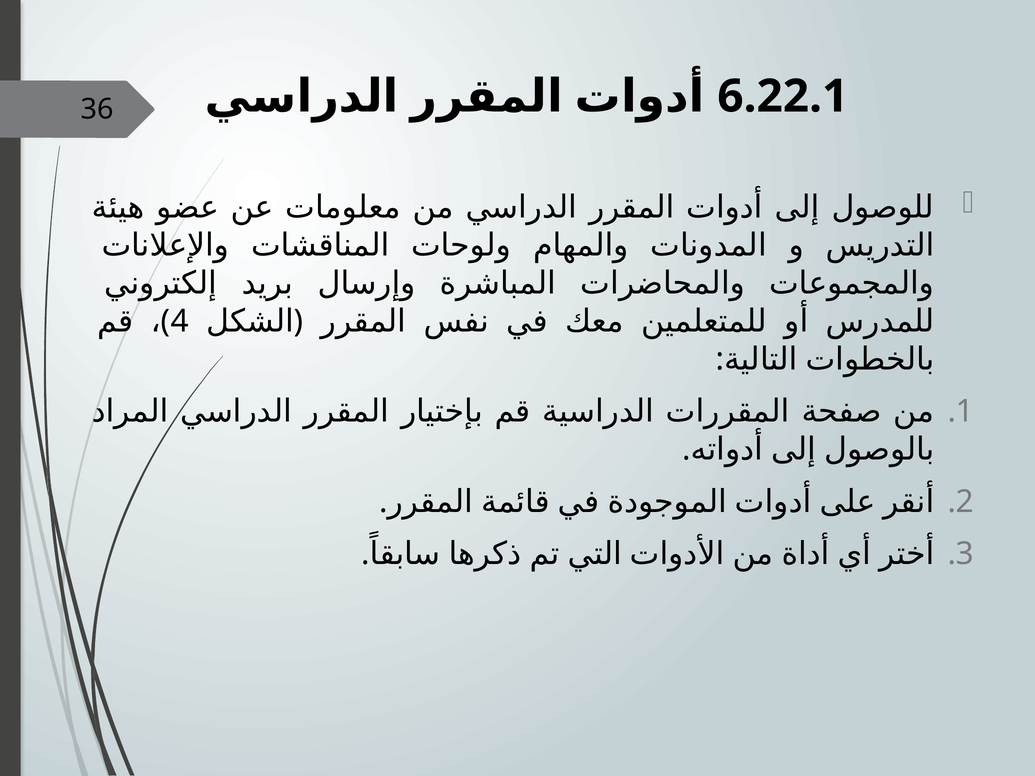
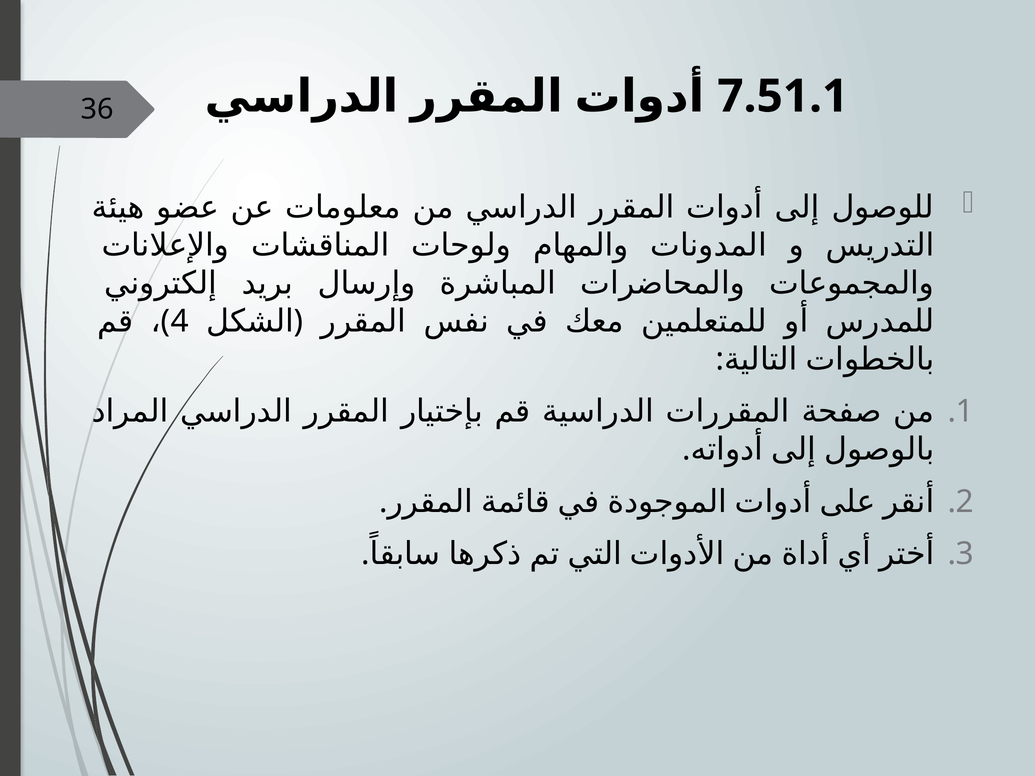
6.22.1: 6.22.1 -> 7.51.1
